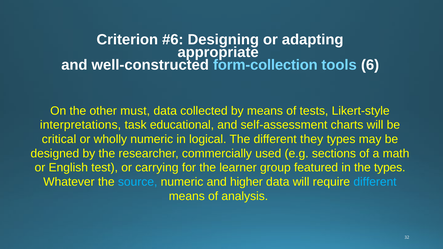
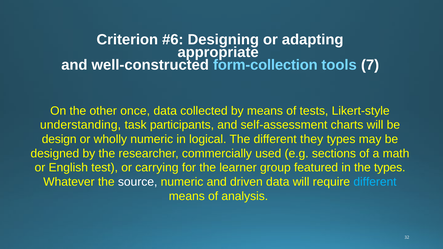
6: 6 -> 7
must: must -> once
interpretations: interpretations -> understanding
educational: educational -> participants
critical: critical -> design
source colour: light blue -> white
higher: higher -> driven
